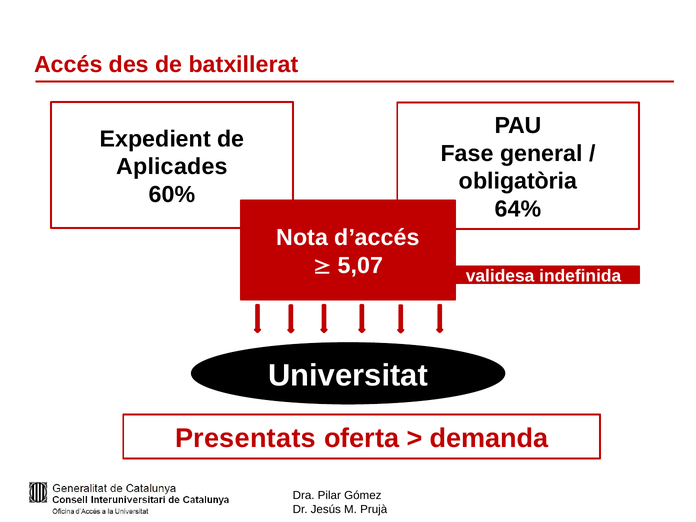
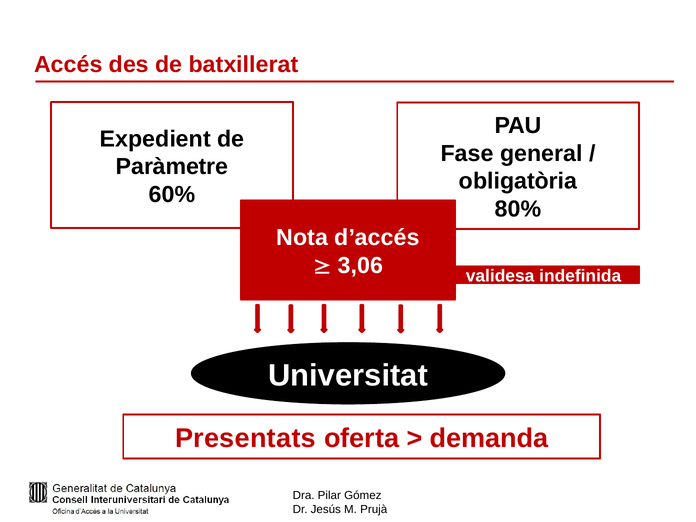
Aplicades: Aplicades -> Paràmetre
64%: 64% -> 80%
5,07: 5,07 -> 3,06
